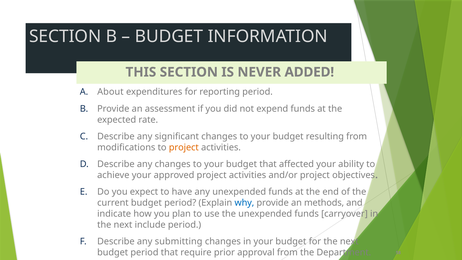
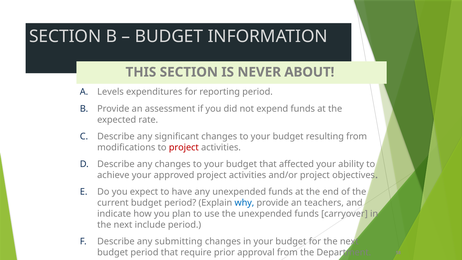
ADDED: ADDED -> ABOUT
About: About -> Levels
project at (184, 147) colour: orange -> red
methods: methods -> teachers
